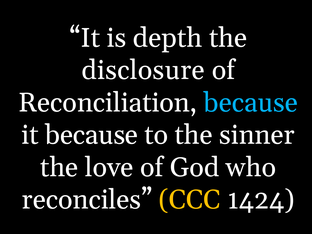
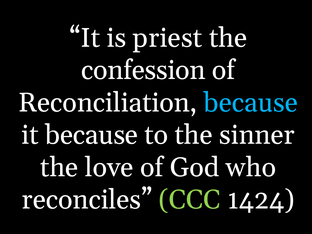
depth: depth -> priest
disclosure: disclosure -> confession
CCC colour: yellow -> light green
